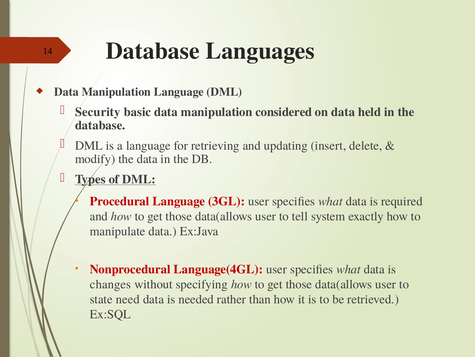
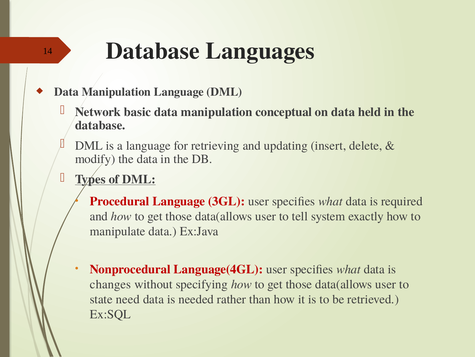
Security: Security -> Network
considered: considered -> conceptual
